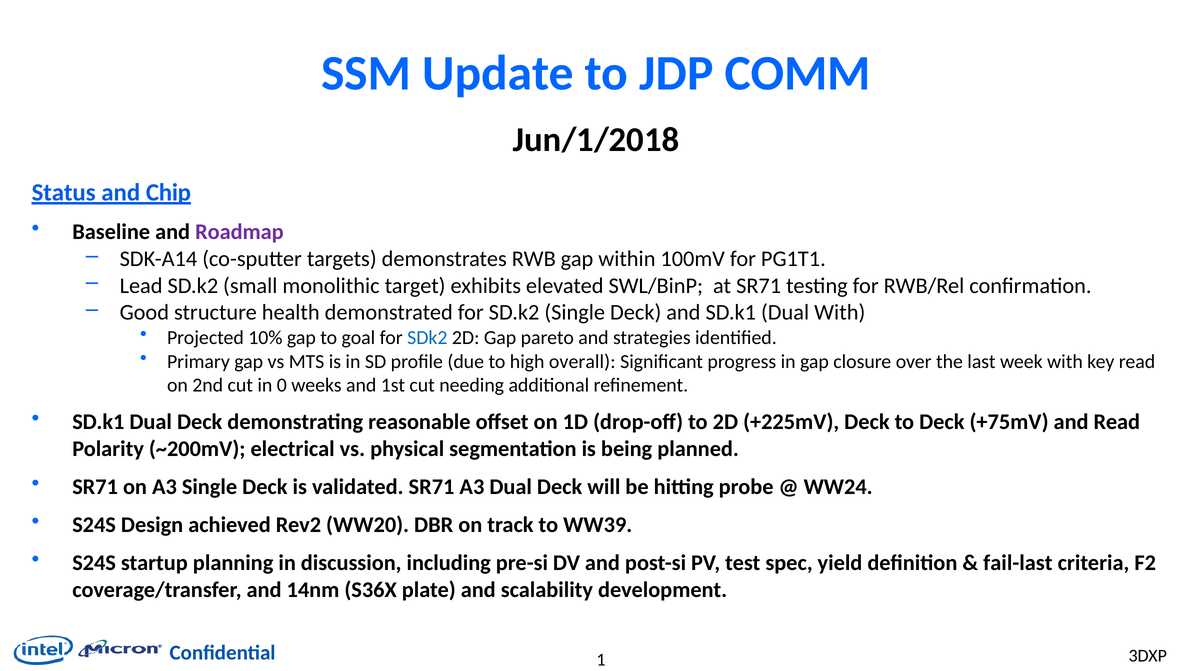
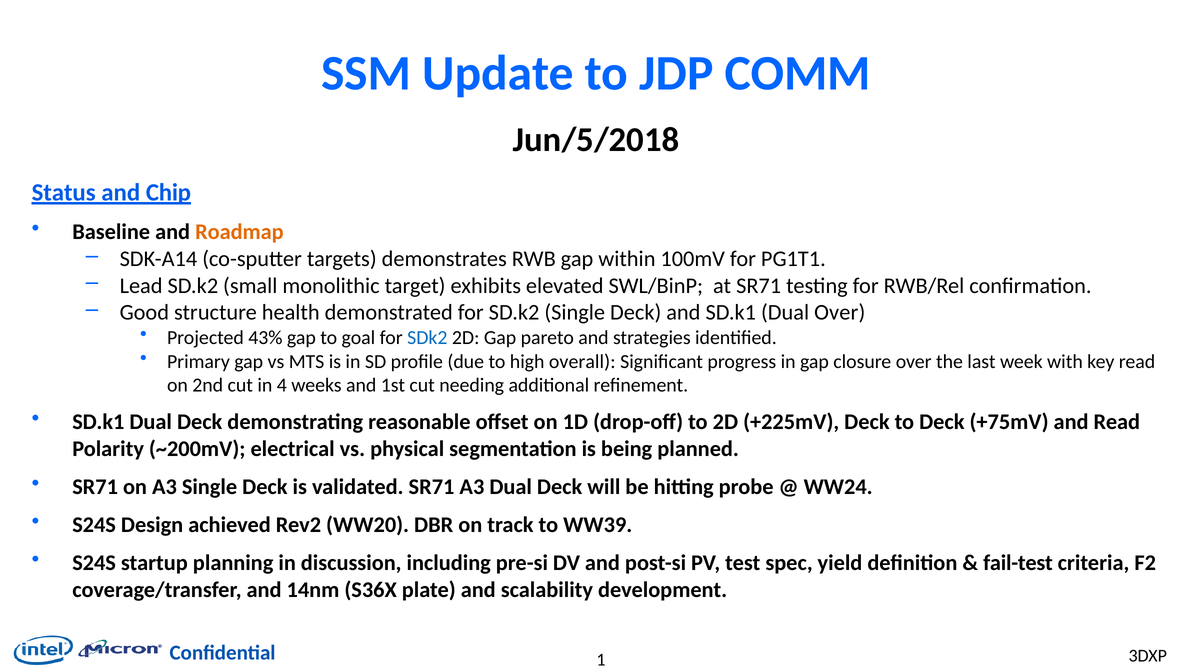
Jun/1/2018: Jun/1/2018 -> Jun/5/2018
Roadmap colour: purple -> orange
Dual With: With -> Over
10%: 10% -> 43%
0: 0 -> 4
fail-last: fail-last -> fail-test
